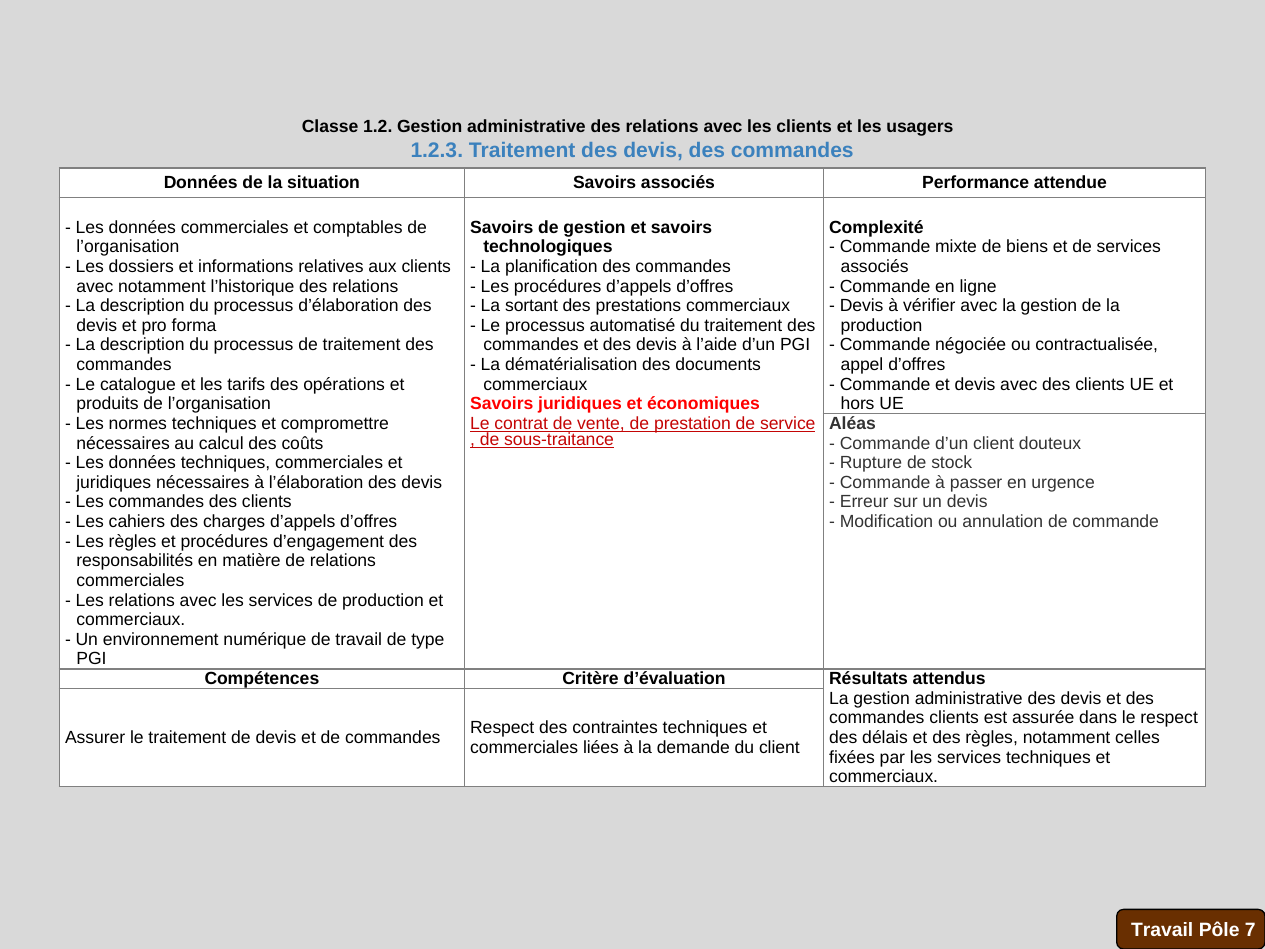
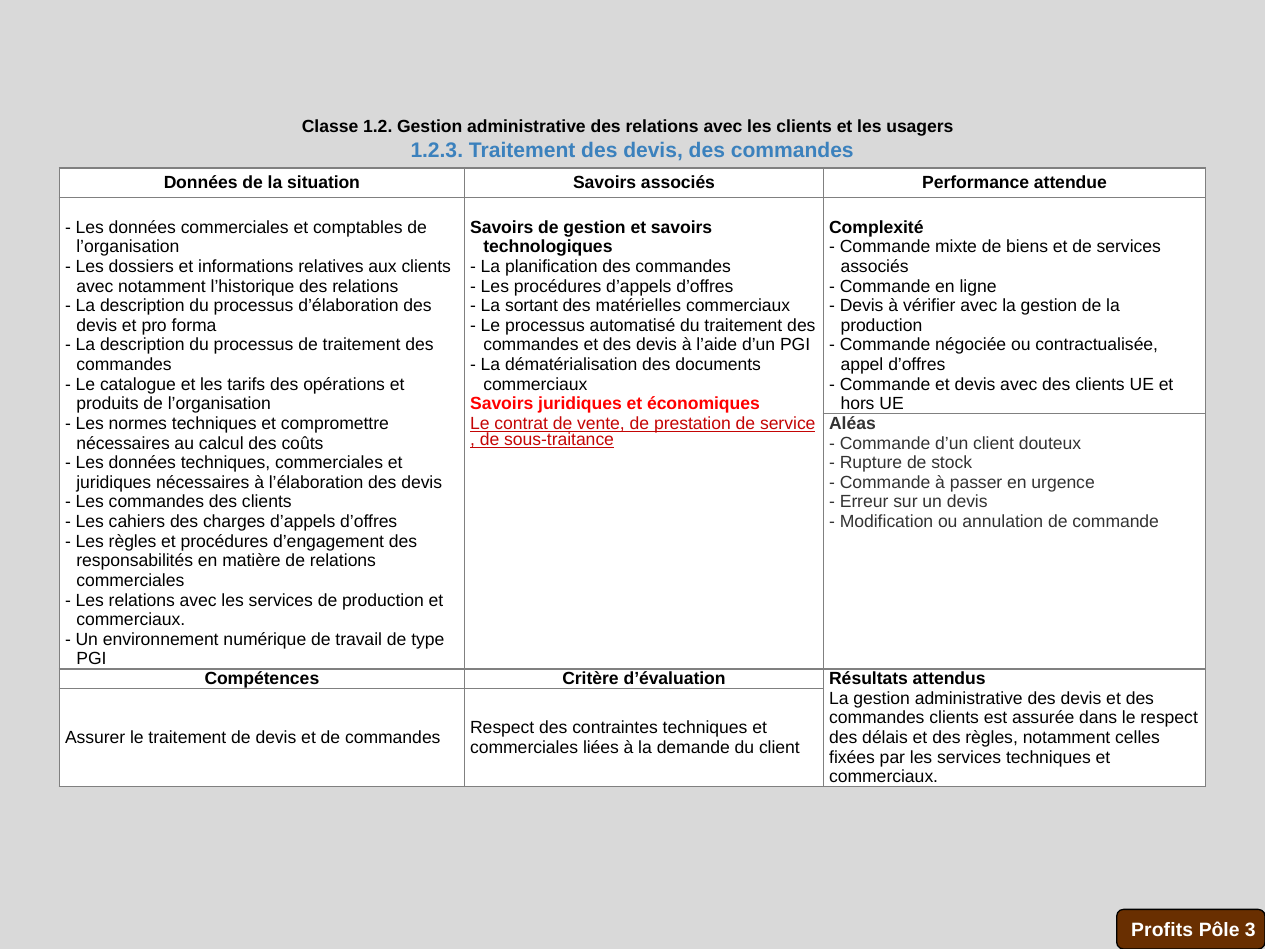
prestations: prestations -> matérielles
Travail at (1162, 930): Travail -> Profits
7: 7 -> 3
